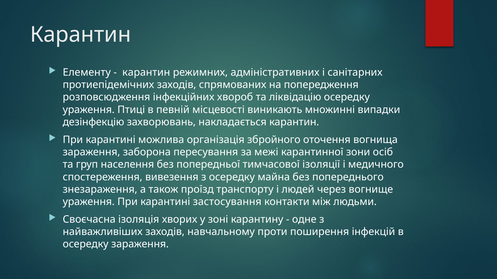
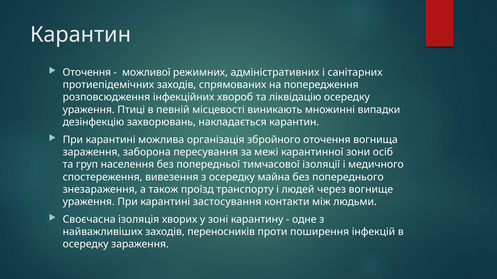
Елементу at (87, 73): Елементу -> Оточення
карантин at (146, 73): карантин -> можливої
навчальному: навчальному -> переносників
